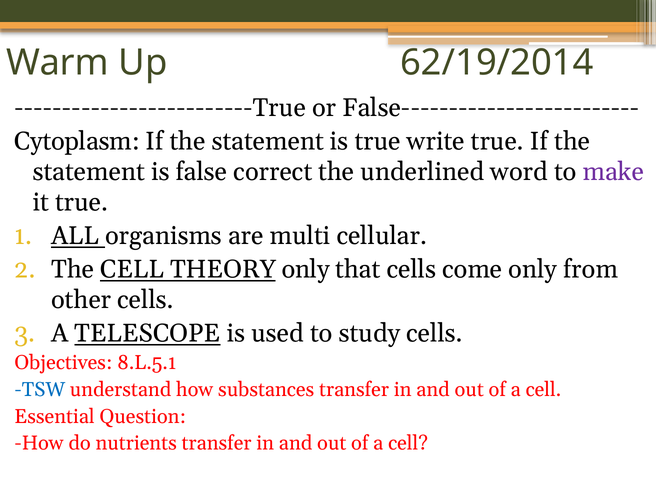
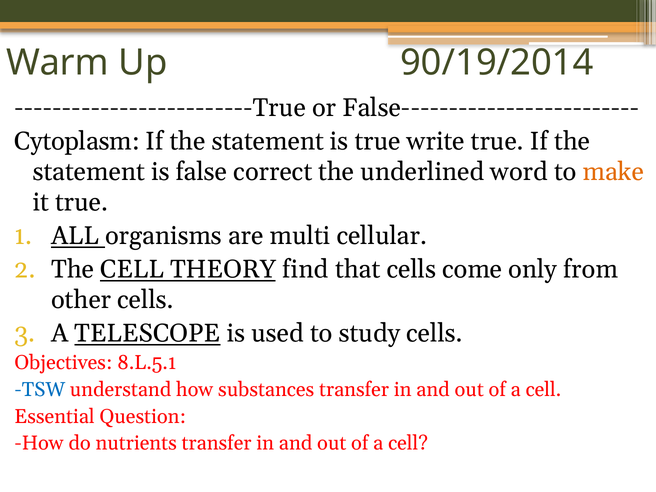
62/19/2014: 62/19/2014 -> 90/19/2014
make colour: purple -> orange
THEORY only: only -> find
